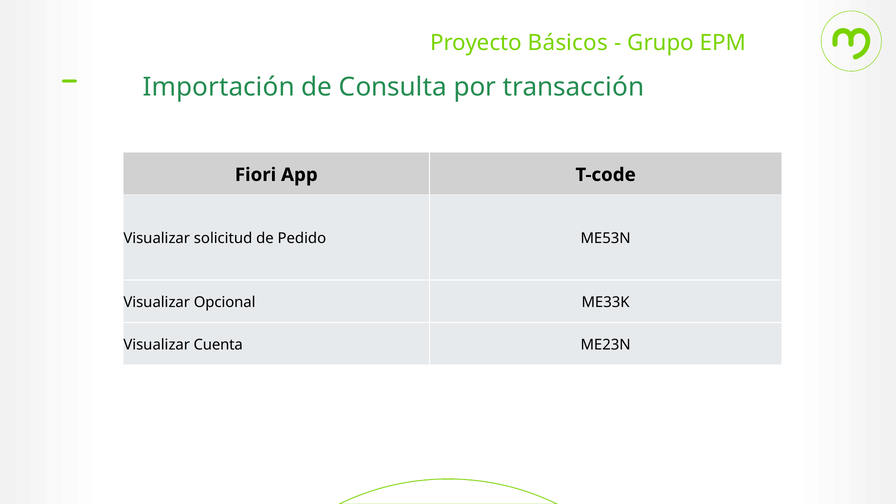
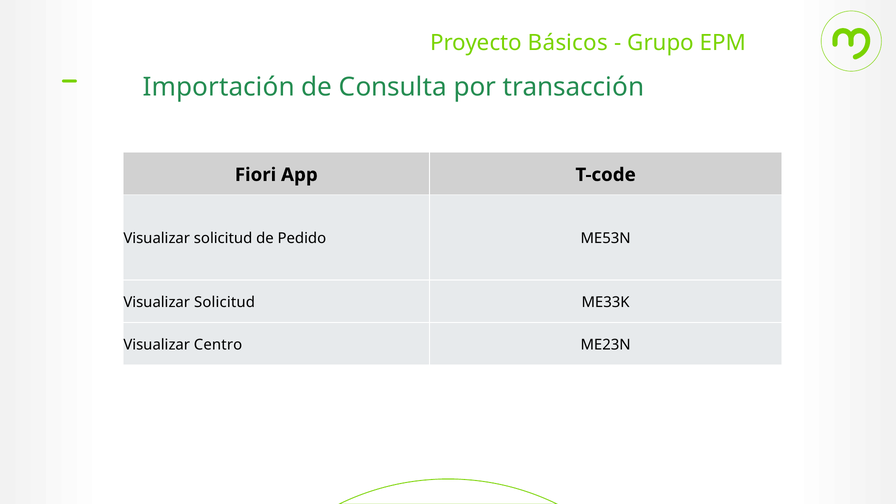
Opcional at (225, 302): Opcional -> Solicitud
Cuenta: Cuenta -> Centro
